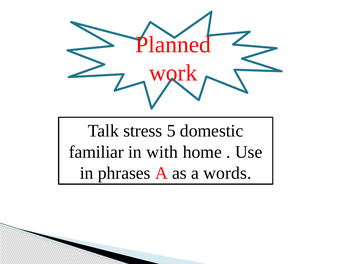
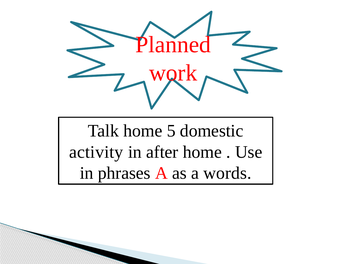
Talk stress: stress -> home
familiar: familiar -> activity
with: with -> after
